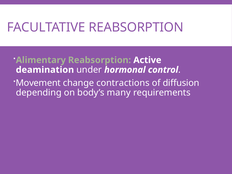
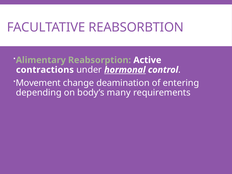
FACULTATIVE REABSORPTION: REABSORPTION -> REABSORBTION
deamination: deamination -> contractions
hormonal underline: none -> present
contractions: contractions -> deamination
diffusion: diffusion -> entering
